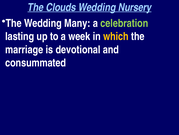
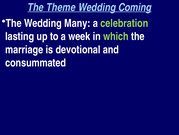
Clouds: Clouds -> Theme
Nursery: Nursery -> Coming
which colour: yellow -> light green
